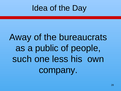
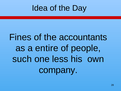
Away: Away -> Fines
bureaucrats: bureaucrats -> accountants
public: public -> entire
